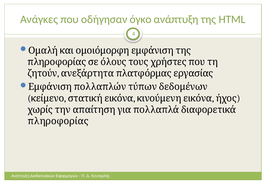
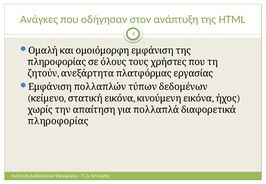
όγκο: όγκο -> στον
